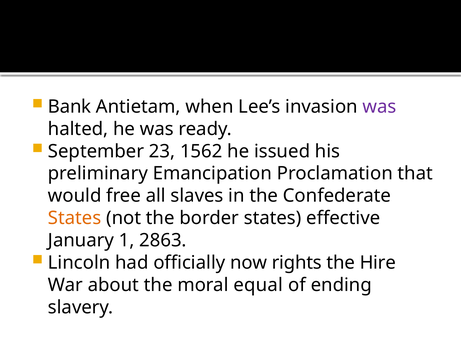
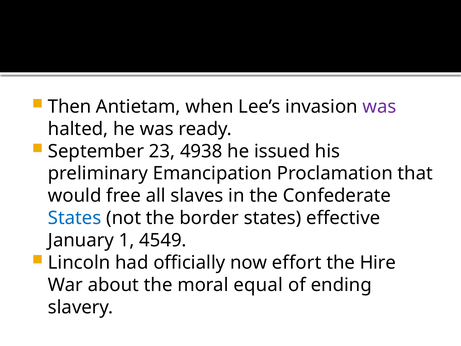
Bank: Bank -> Then
1562: 1562 -> 4938
States at (75, 218) colour: orange -> blue
2863: 2863 -> 4549
rights: rights -> effort
